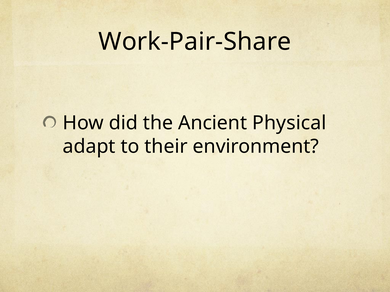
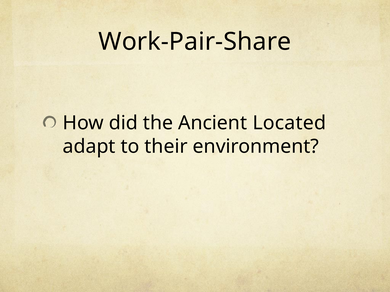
Physical: Physical -> Located
